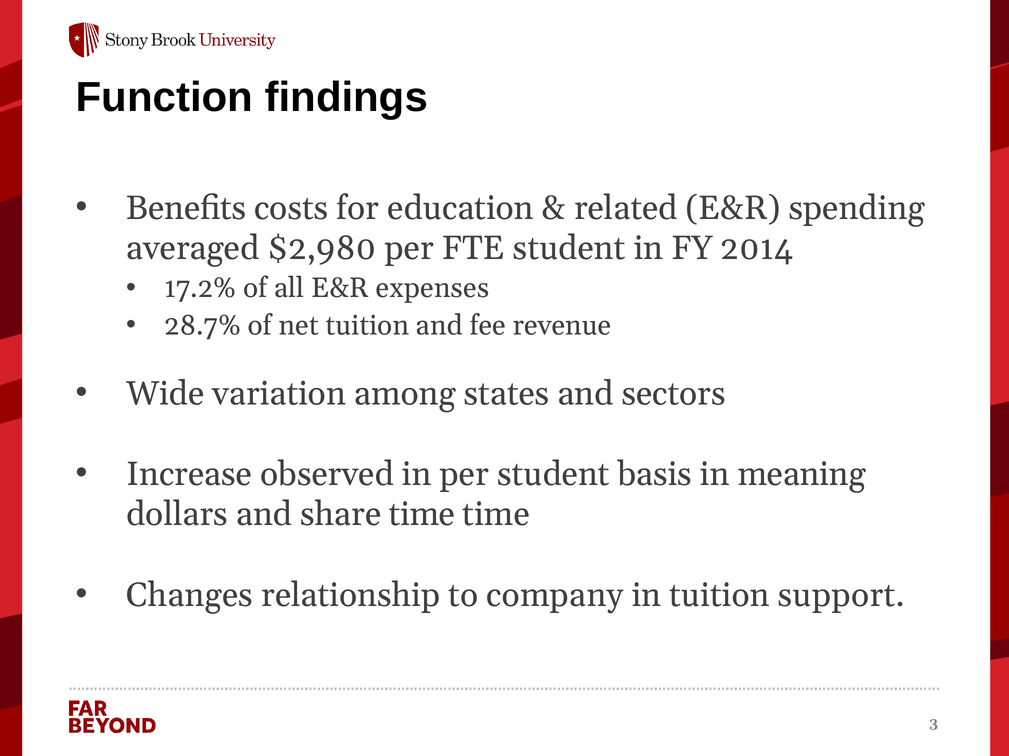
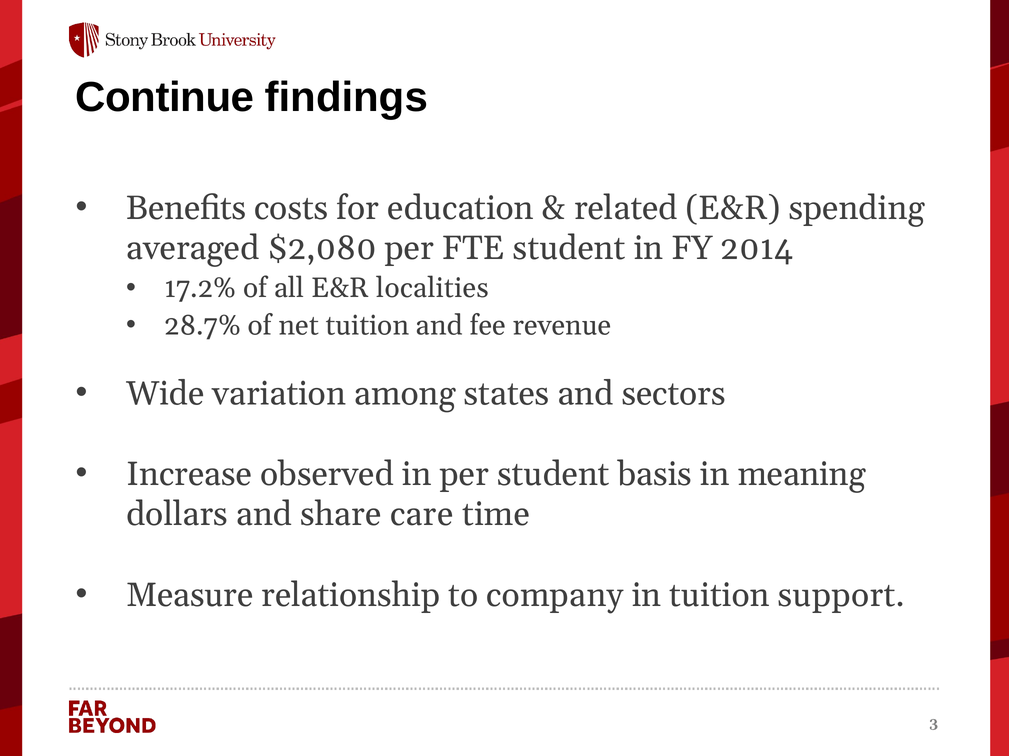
Function: Function -> Continue
$2,980: $2,980 -> $2,080
expenses: expenses -> localities
share time: time -> care
Changes: Changes -> Measure
